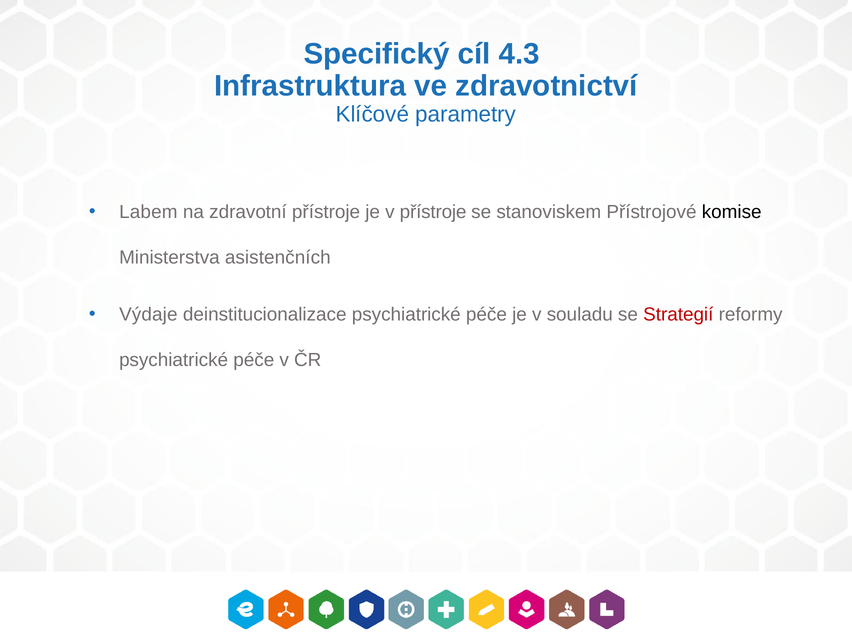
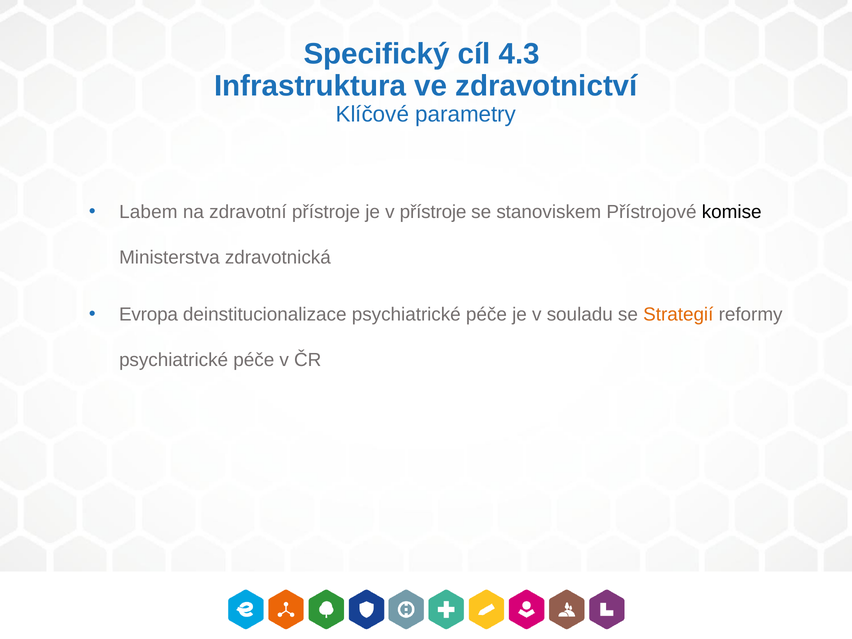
asistenčních: asistenčních -> zdravotnická
Výdaje: Výdaje -> Evropa
Strategií colour: red -> orange
